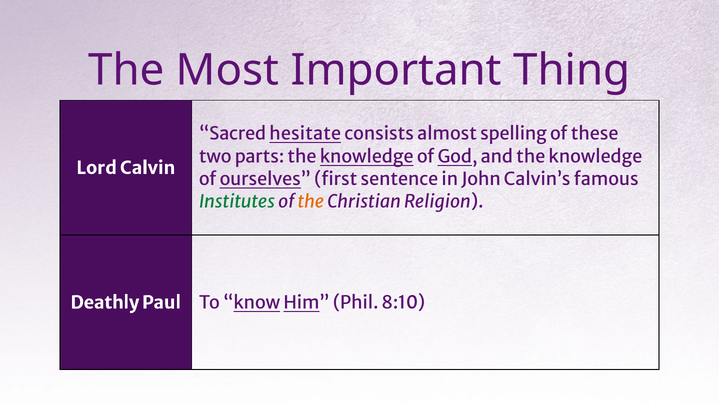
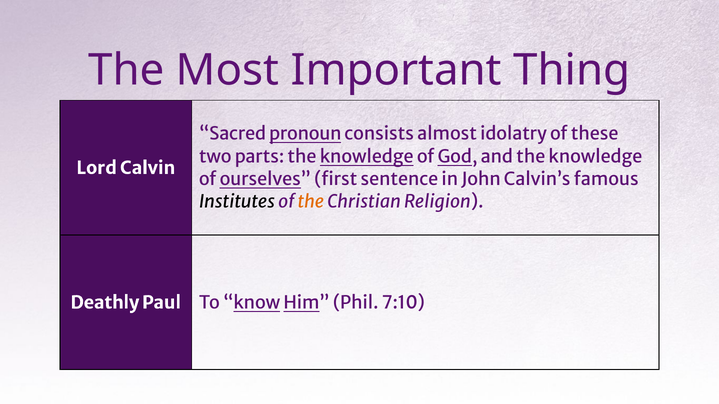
hesitate: hesitate -> pronoun
spelling: spelling -> idolatry
Institutes colour: green -> black
8:10: 8:10 -> 7:10
